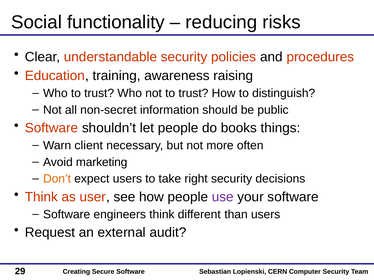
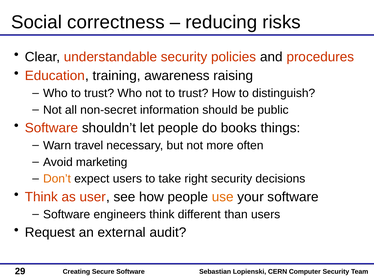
functionality: functionality -> correctness
client: client -> travel
use colour: purple -> orange
